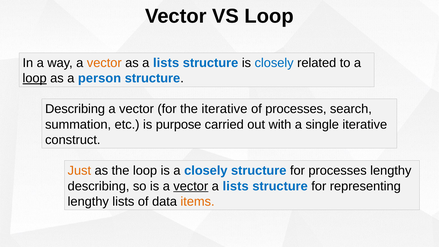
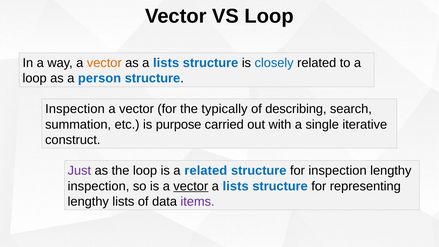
loop at (35, 78) underline: present -> none
Describing at (75, 109): Describing -> Inspection
the iterative: iterative -> typically
of processes: processes -> describing
Just colour: orange -> purple
a closely: closely -> related
for processes: processes -> inspection
describing at (99, 186): describing -> inspection
items colour: orange -> purple
